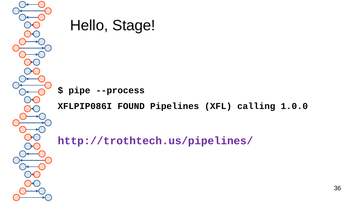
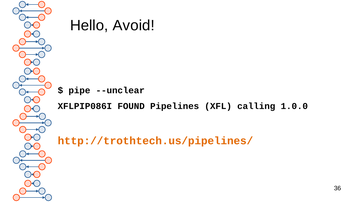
Stage: Stage -> Avoid
--process: --process -> --unclear
http://trothtech.us/pipelines/ colour: purple -> orange
